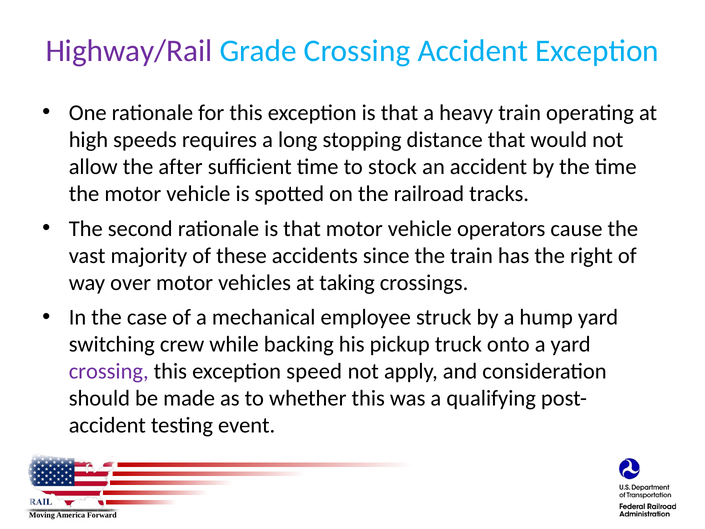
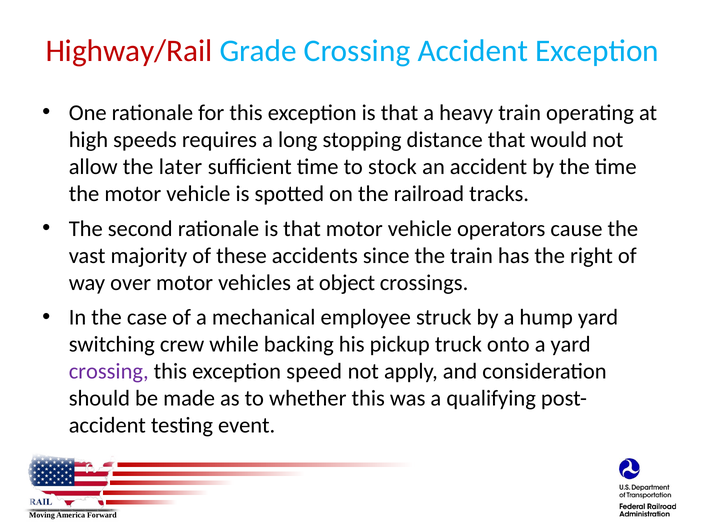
Highway/Rail colour: purple -> red
after: after -> later
taking: taking -> object
